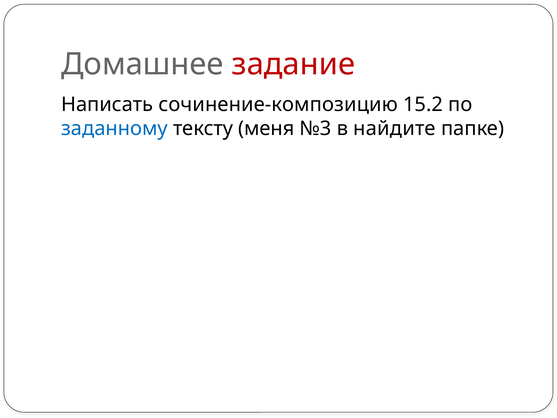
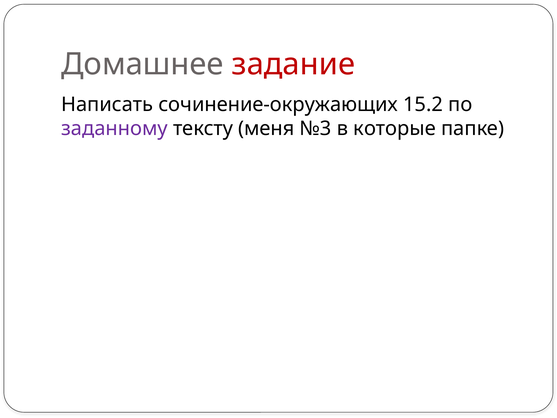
сочинение-композицию: сочинение-композицию -> сочинение-окружающих
заданному colour: blue -> purple
найдите: найдите -> которые
